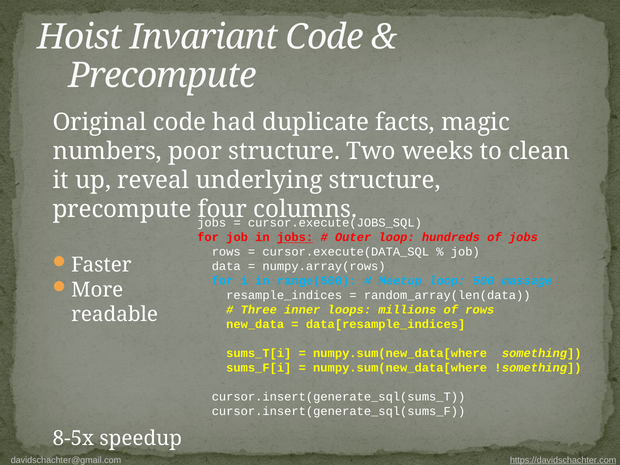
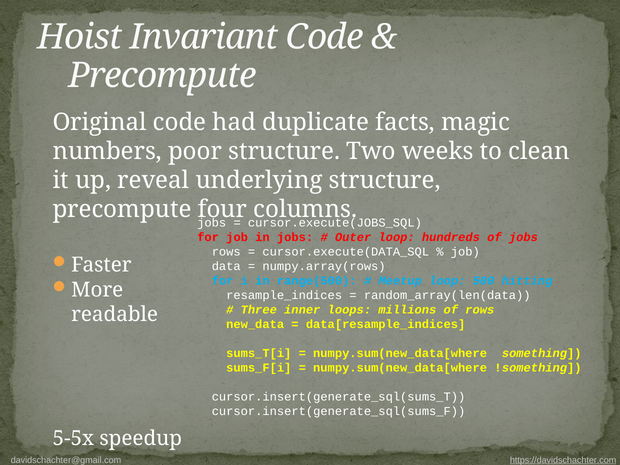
jobs at (295, 237) underline: present -> none
massage: massage -> hitting
8-5x: 8-5x -> 5-5x
